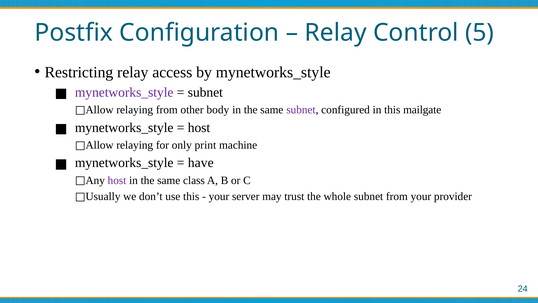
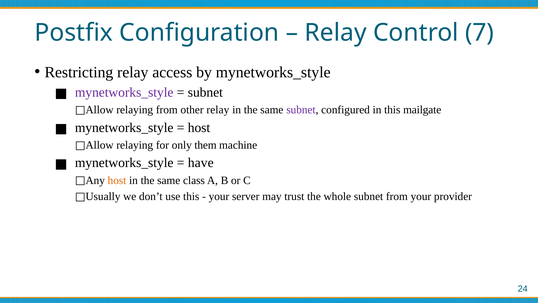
5: 5 -> 7
other body: body -> relay
print: print -> them
host at (117, 180) colour: purple -> orange
